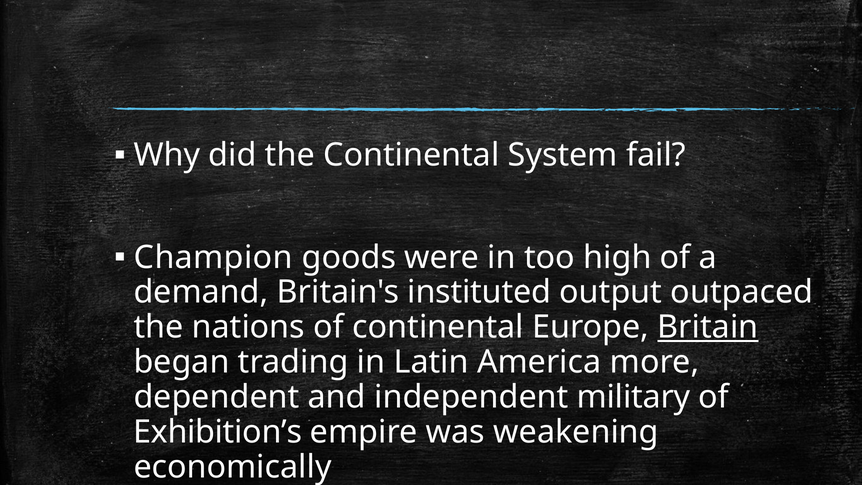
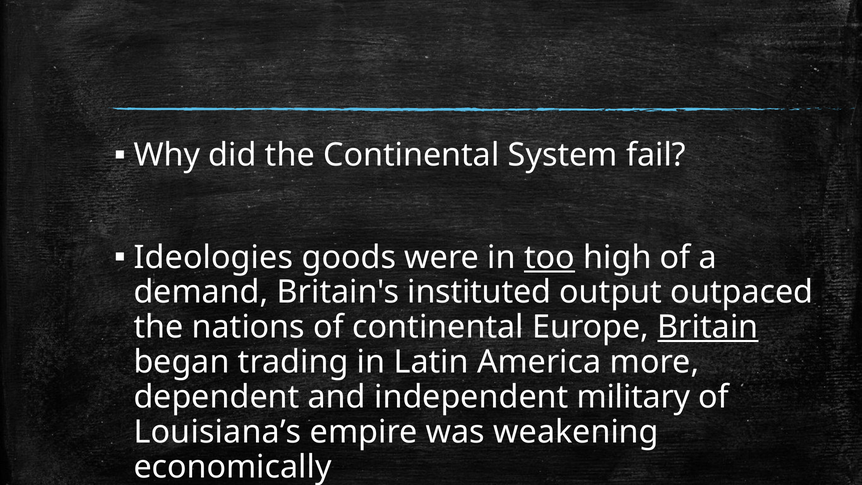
Champion: Champion -> Ideologies
too underline: none -> present
Exhibition’s: Exhibition’s -> Louisiana’s
